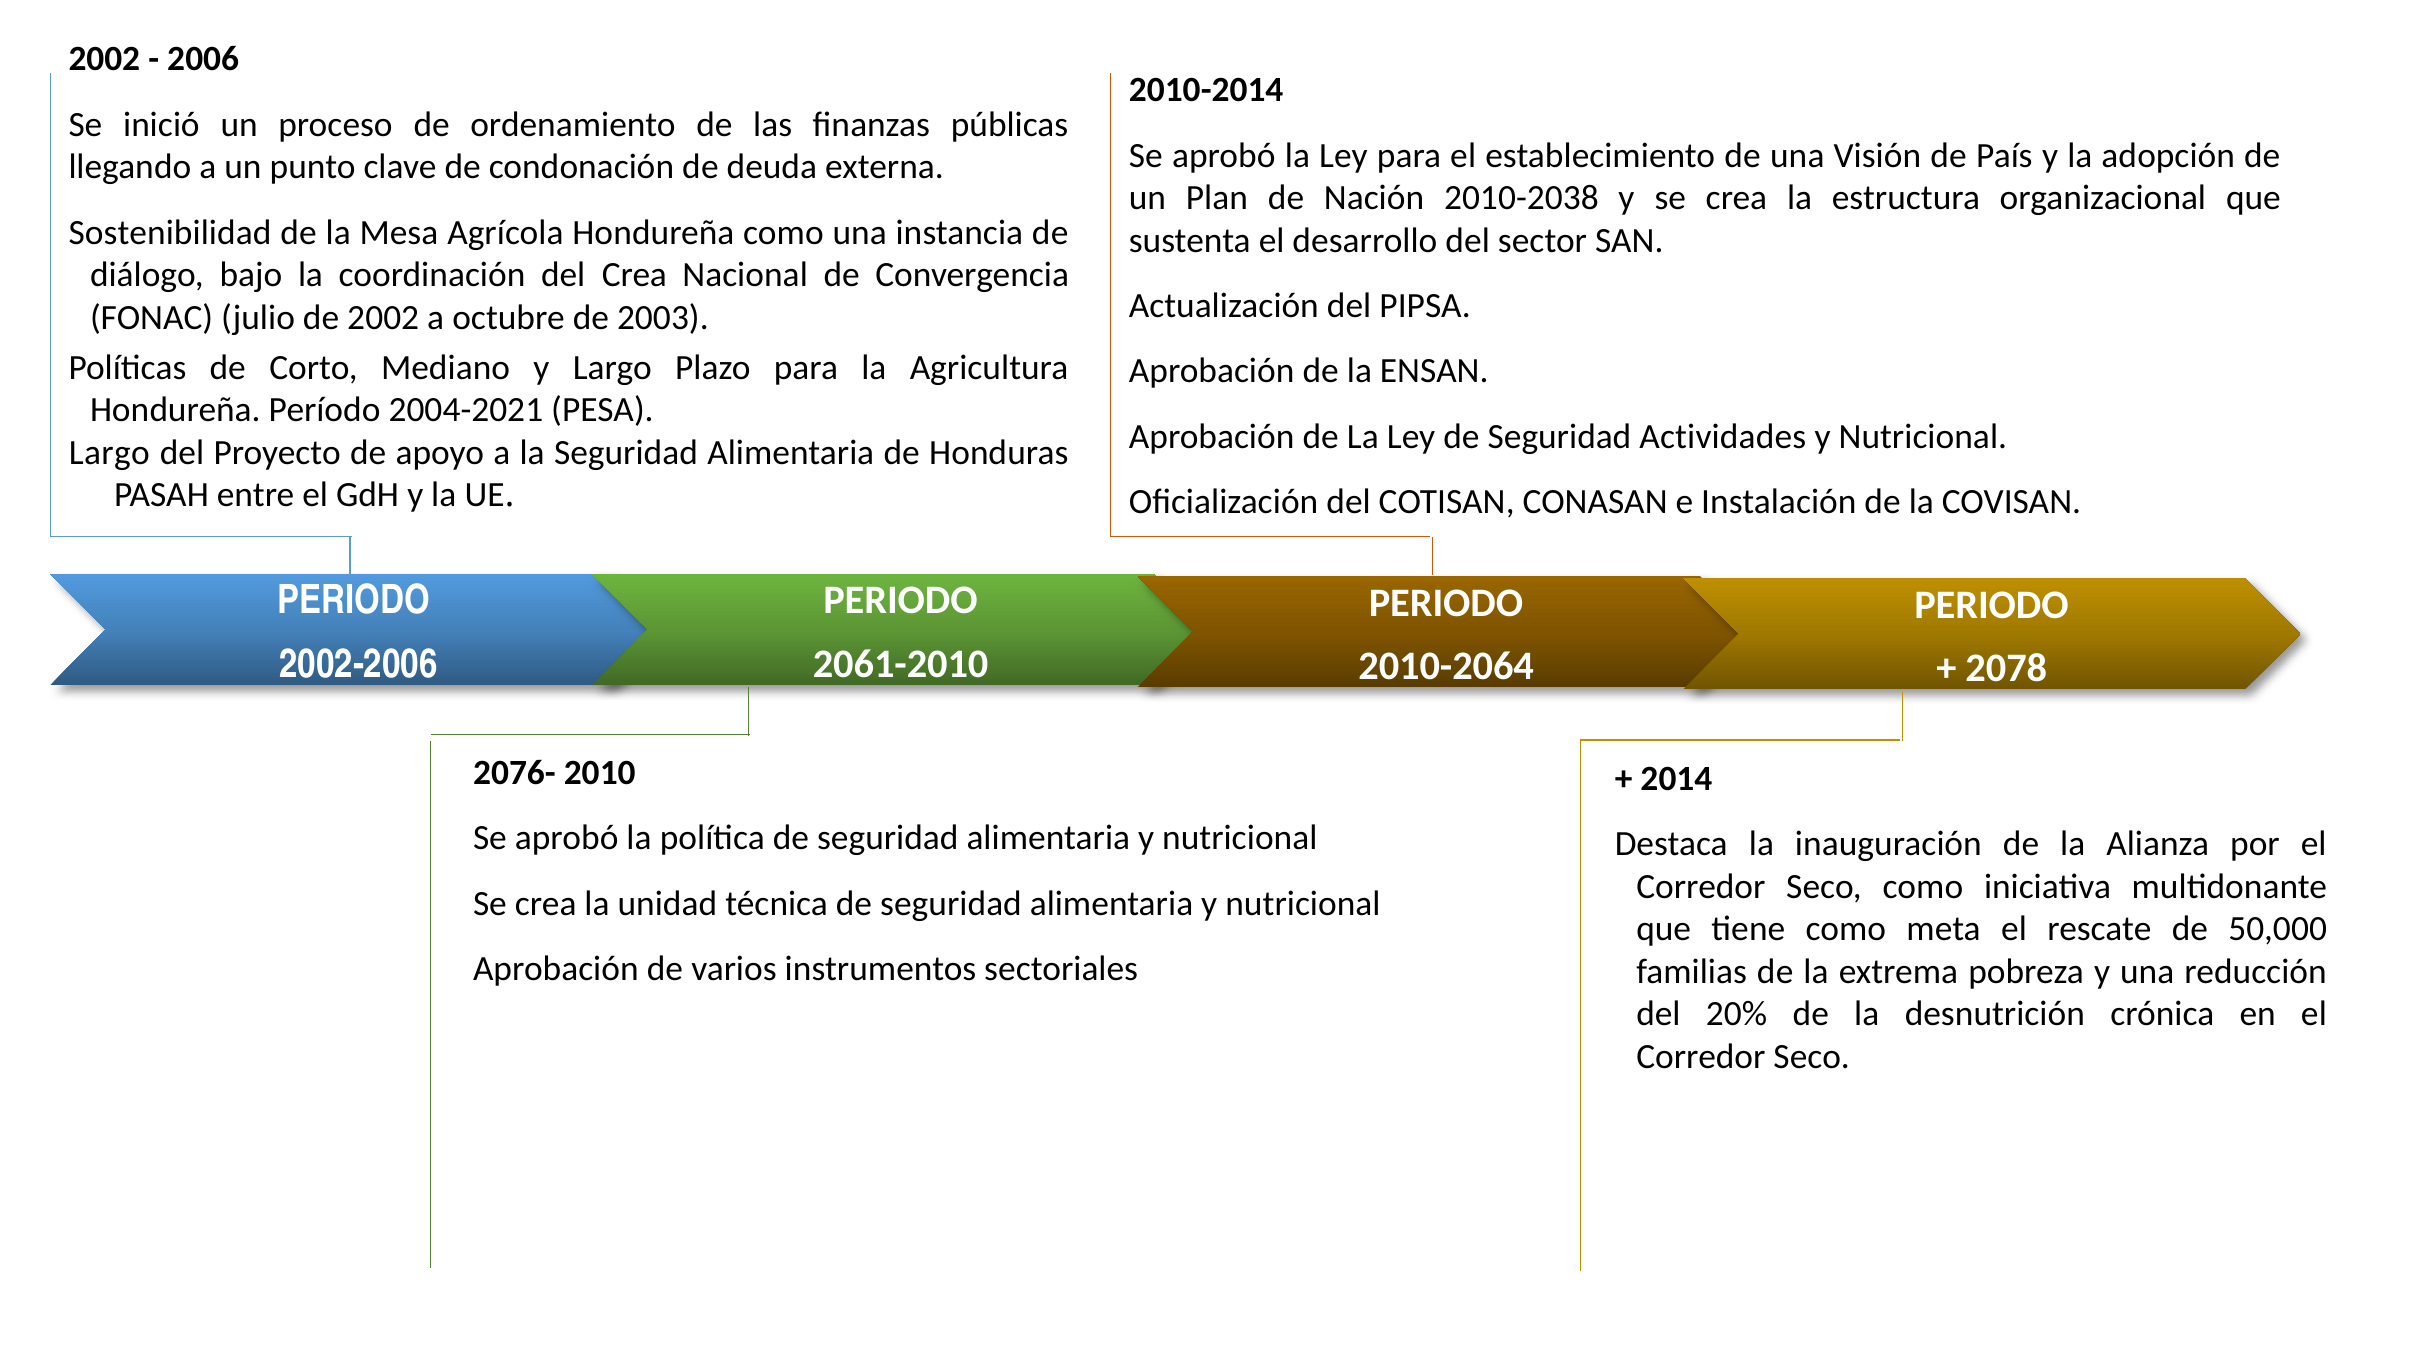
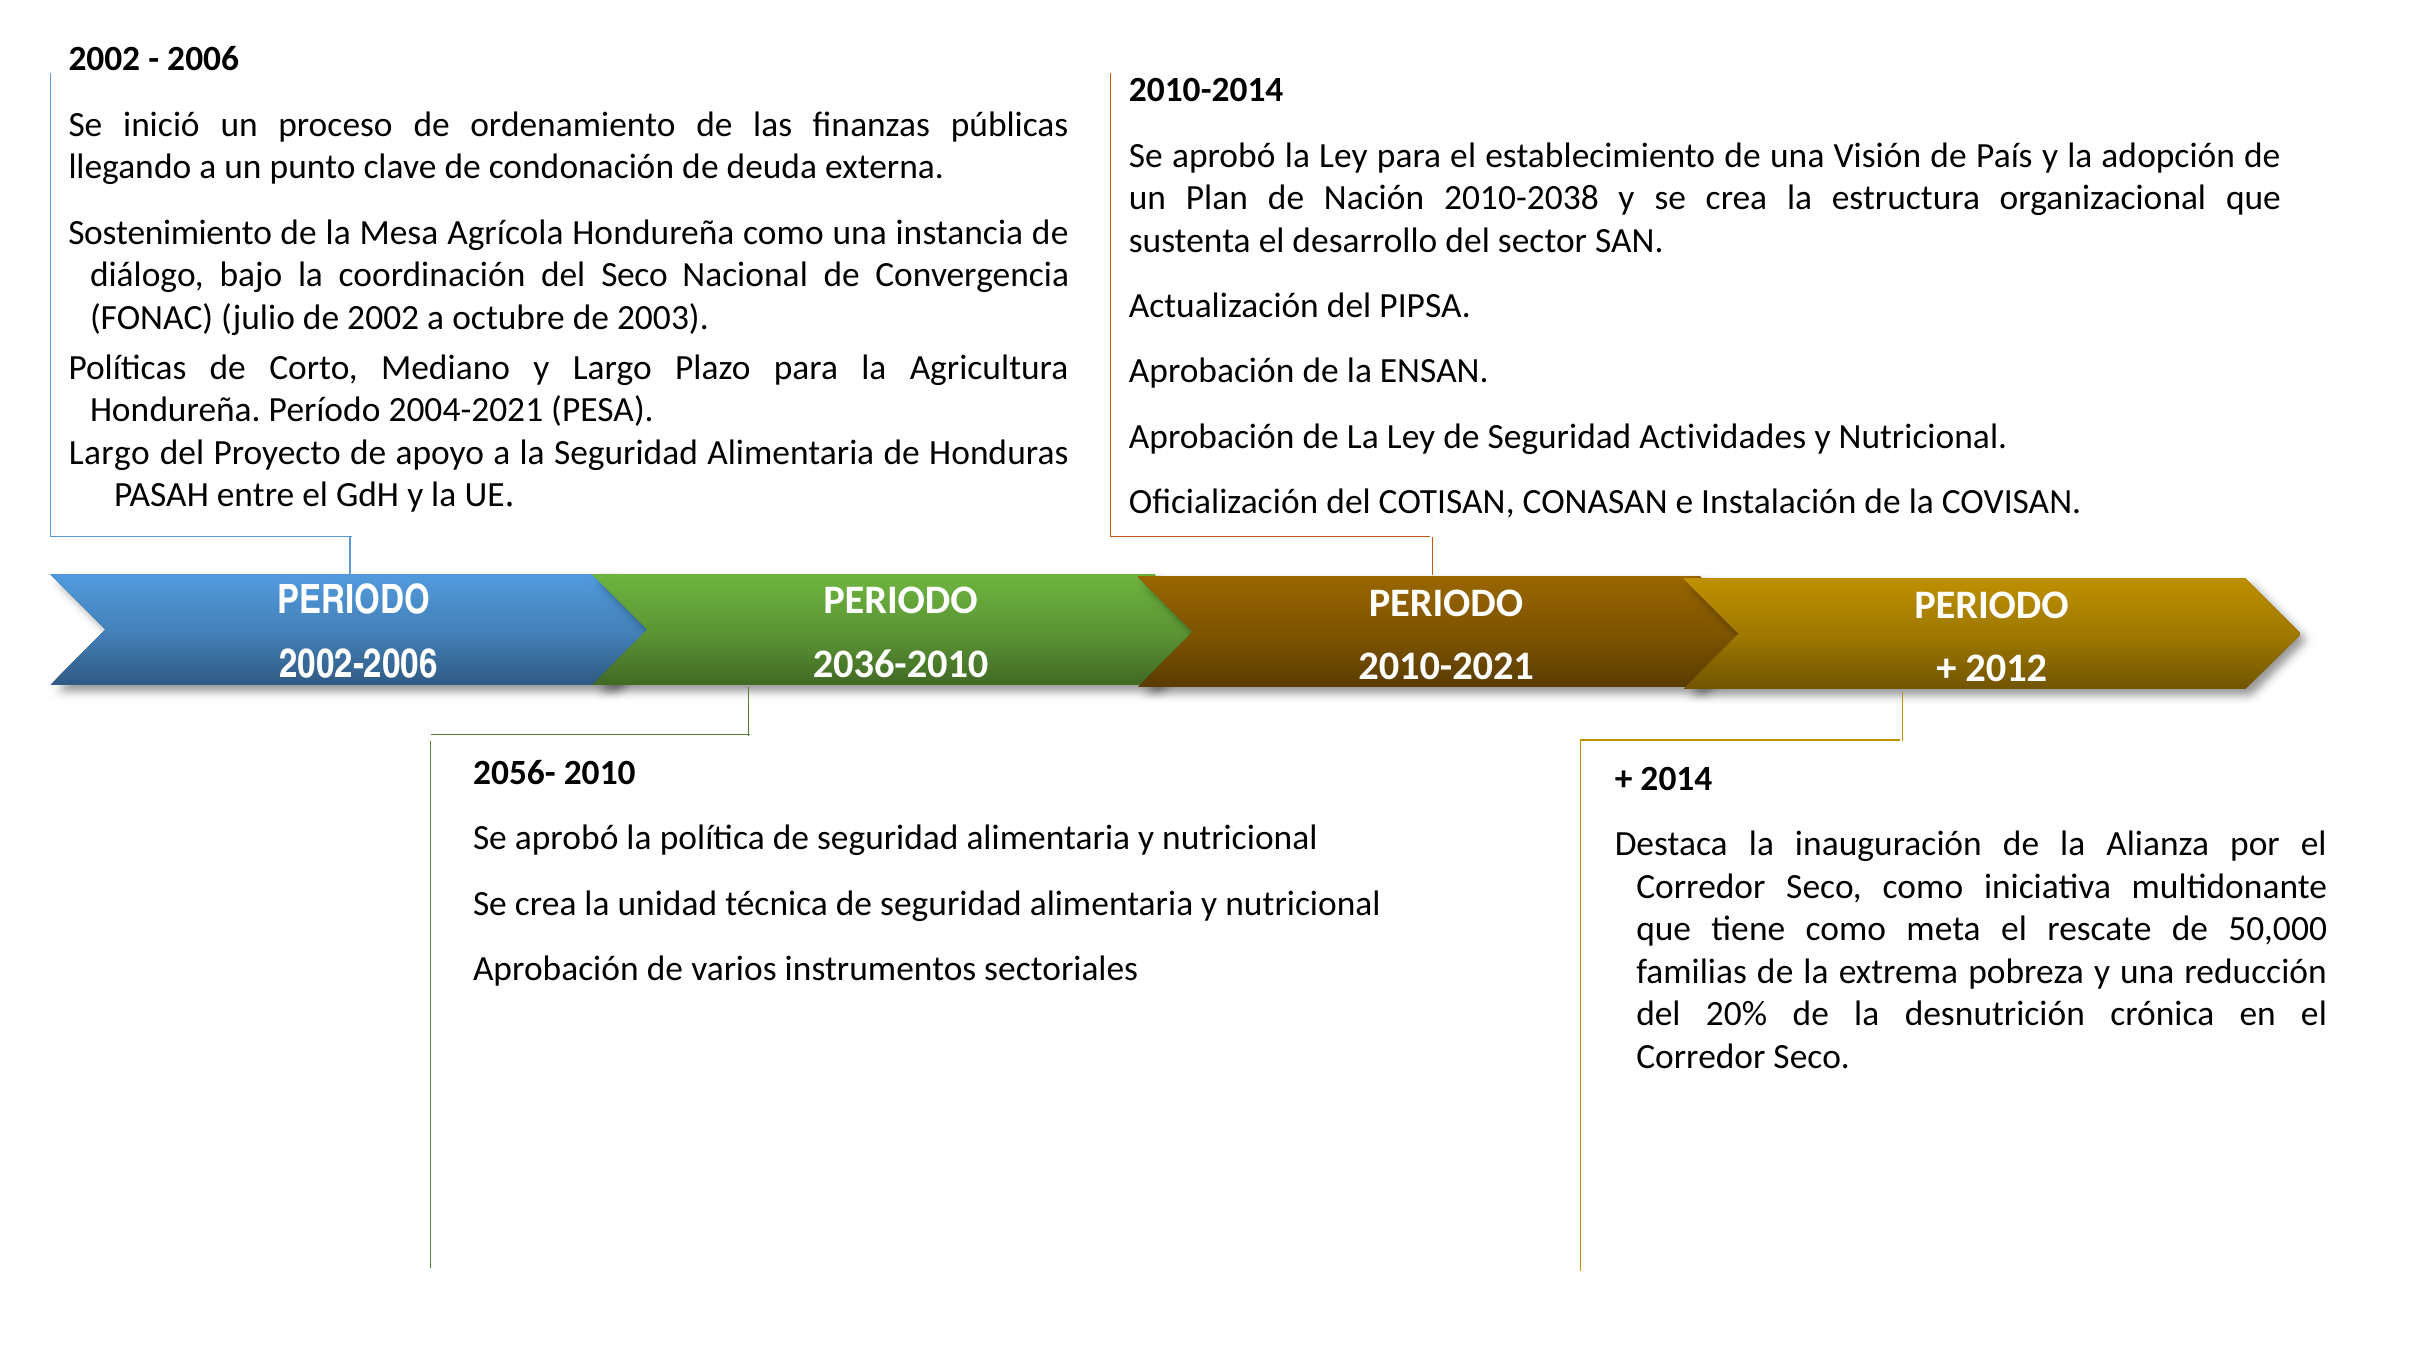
Sostenibilidad: Sostenibilidad -> Sostenimiento
del Crea: Crea -> Seco
2061-2010: 2061-2010 -> 2036-2010
2010-2064: 2010-2064 -> 2010-2021
2078: 2078 -> 2012
2076-: 2076- -> 2056-
